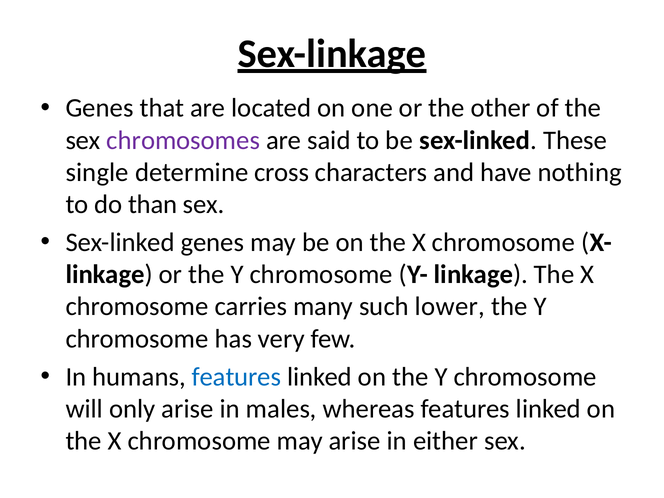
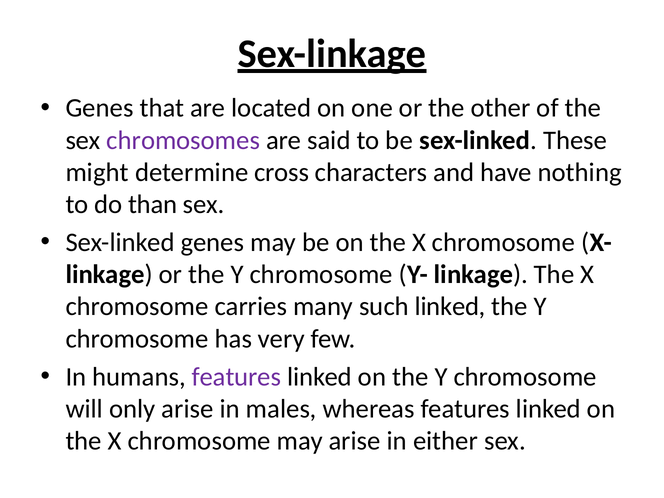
single: single -> might
such lower: lower -> linked
features at (236, 377) colour: blue -> purple
